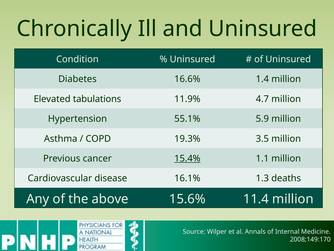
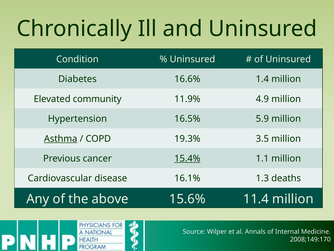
tabulations: tabulations -> community
4.7: 4.7 -> 4.9
55.1%: 55.1% -> 16.5%
Asthma underline: none -> present
